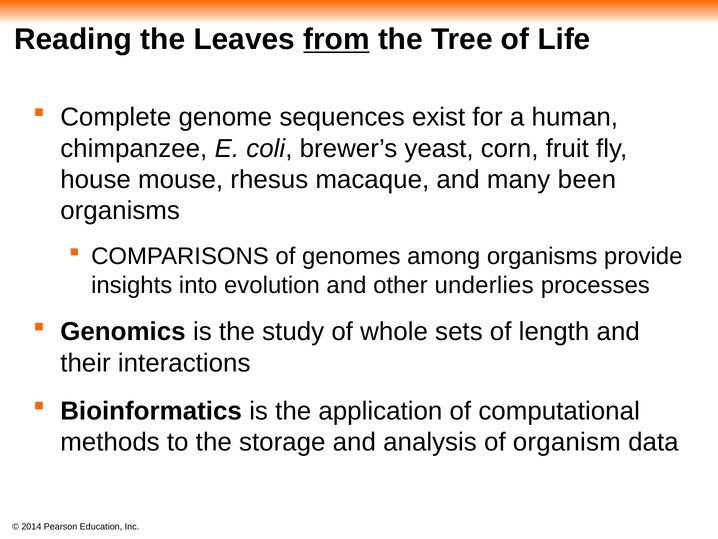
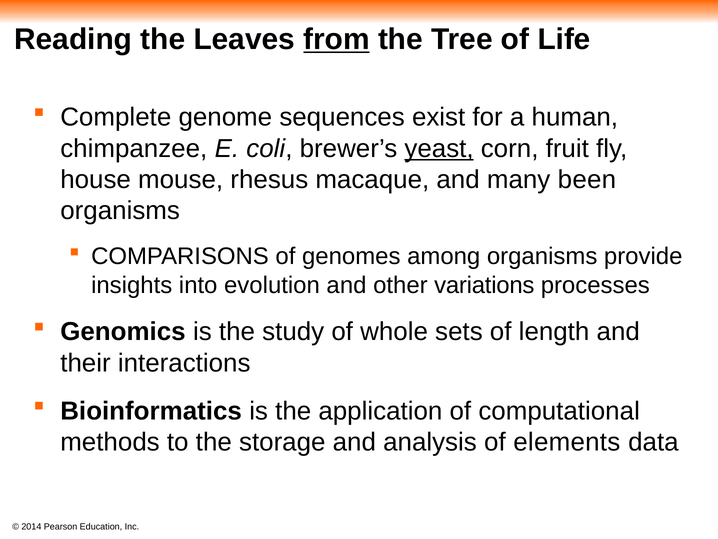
yeast underline: none -> present
underlies: underlies -> variations
organism: organism -> elements
